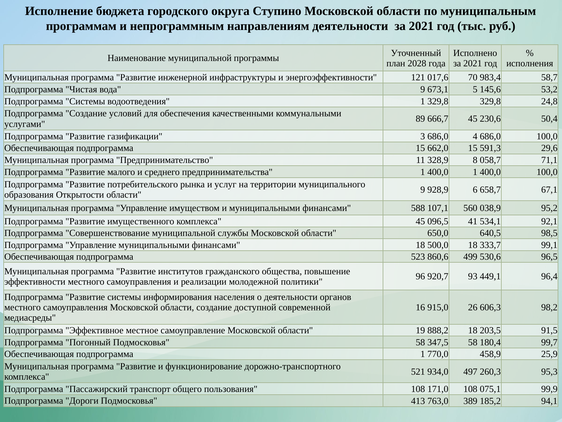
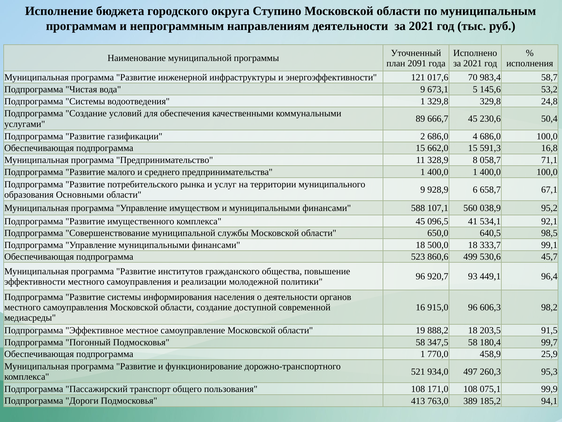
2028: 2028 -> 2091
3: 3 -> 2
29,6: 29,6 -> 16,8
Открытости: Открытости -> Основными
96,5: 96,5 -> 45,7
915,0 26: 26 -> 96
